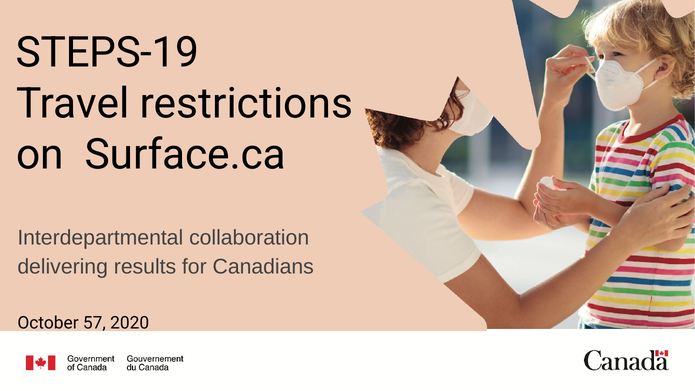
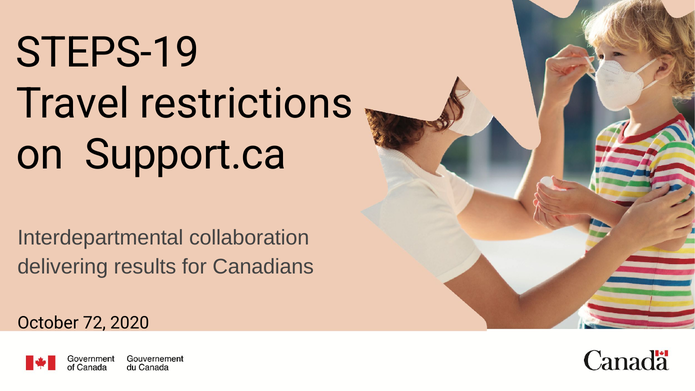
Surface.ca: Surface.ca -> Support.ca
57: 57 -> 72
